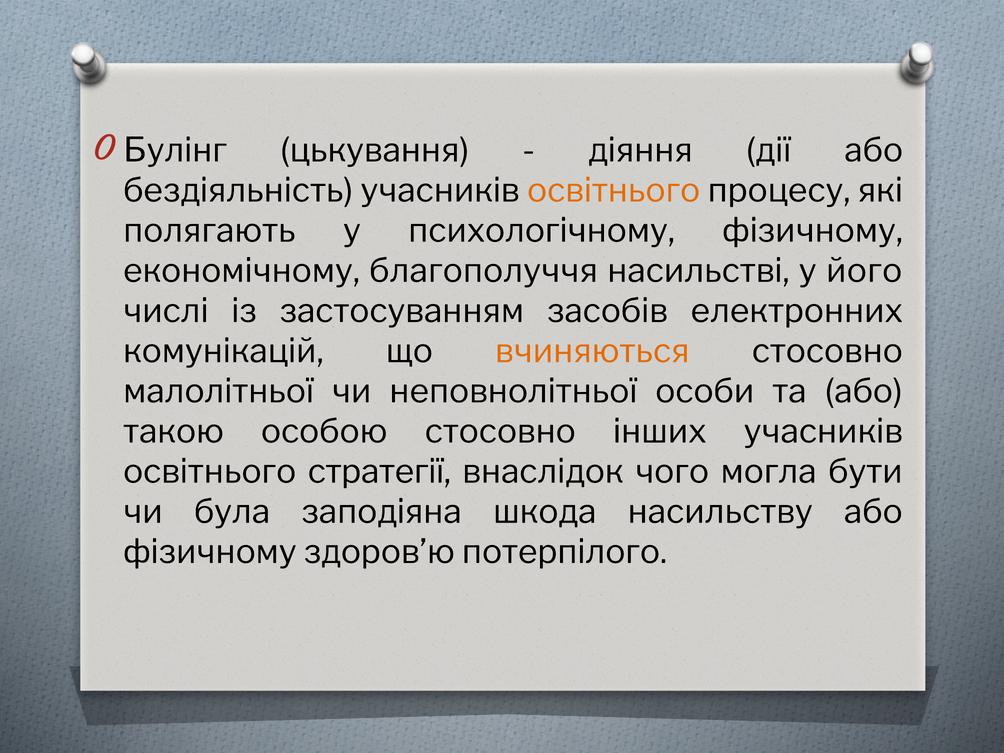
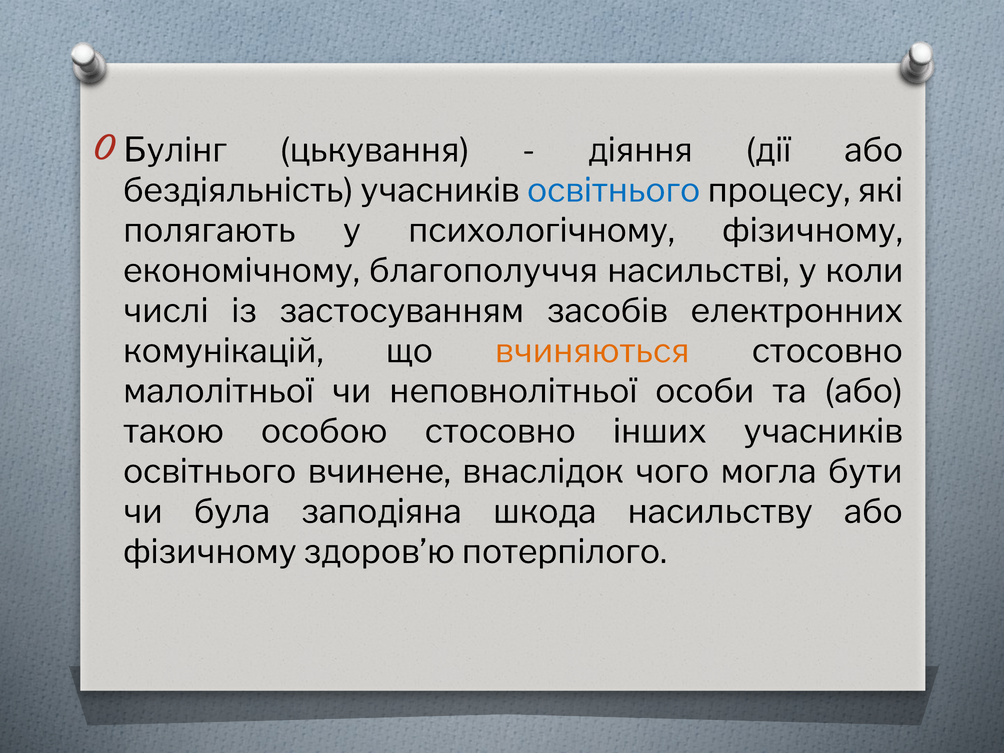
освітнього at (614, 191) colour: orange -> blue
його: його -> коли
стратегії: стратегії -> вчинене
